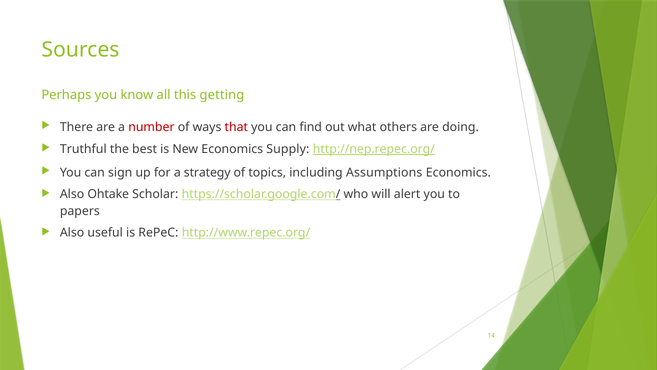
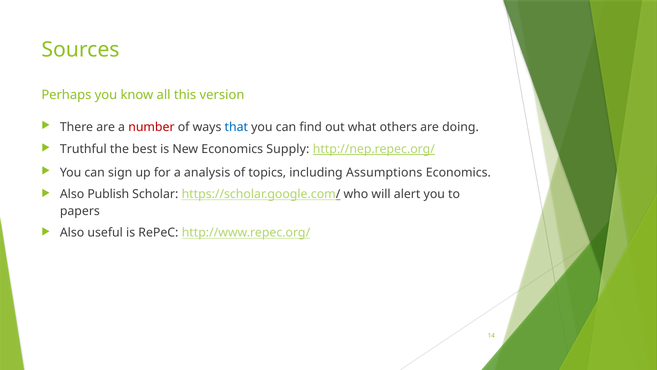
getting: getting -> version
that colour: red -> blue
strategy: strategy -> analysis
Ohtake: Ohtake -> Publish
